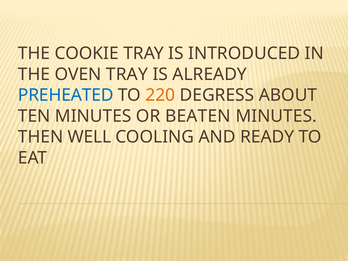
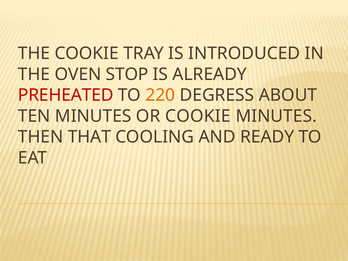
OVEN TRAY: TRAY -> STOP
PREHEATED colour: blue -> red
OR BEATEN: BEATEN -> COOKIE
WELL: WELL -> THAT
